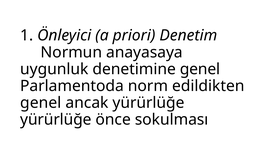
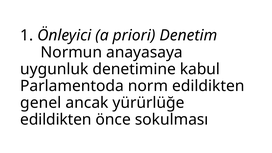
denetimine genel: genel -> kabul
yürürlüğe at (56, 120): yürürlüğe -> edildikten
